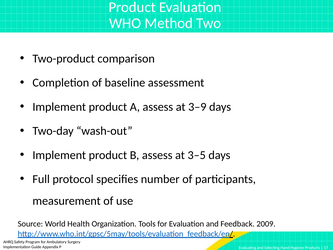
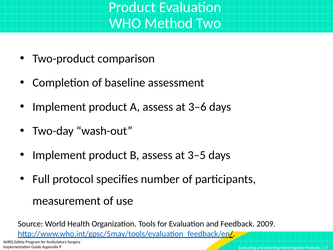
3–9: 3–9 -> 3–6
